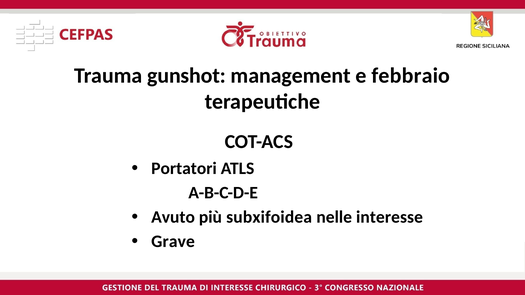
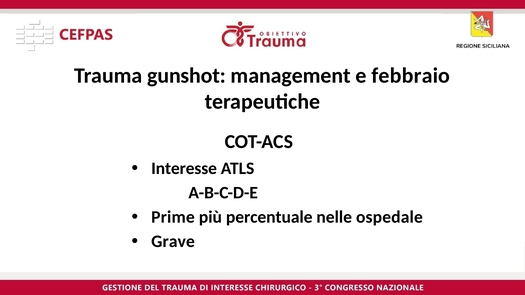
Portatori: Portatori -> Interesse
Avuto: Avuto -> Prime
subxifoidea: subxifoidea -> percentuale
interesse: interesse -> ospedale
